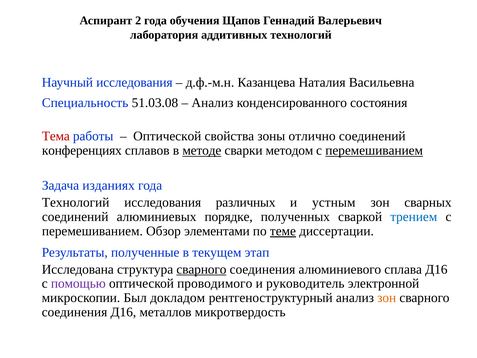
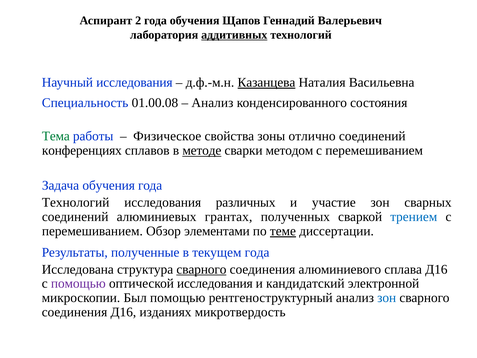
аддитивных underline: none -> present
Казанцева underline: none -> present
51.03.08: 51.03.08 -> 01.00.08
Тема colour: red -> green
Оптической at (167, 136): Оптической -> Физическое
перемешиванием at (374, 150) underline: present -> none
Задача изданиях: изданиях -> обучения
устным: устным -> участие
порядке: порядке -> грантах
текущем этап: этап -> года
оптической проводимого: проводимого -> исследования
руководитель: руководитель -> кандидатский
Был докладом: докладом -> помощью
зон at (387, 298) colour: orange -> blue
металлов: металлов -> изданиях
